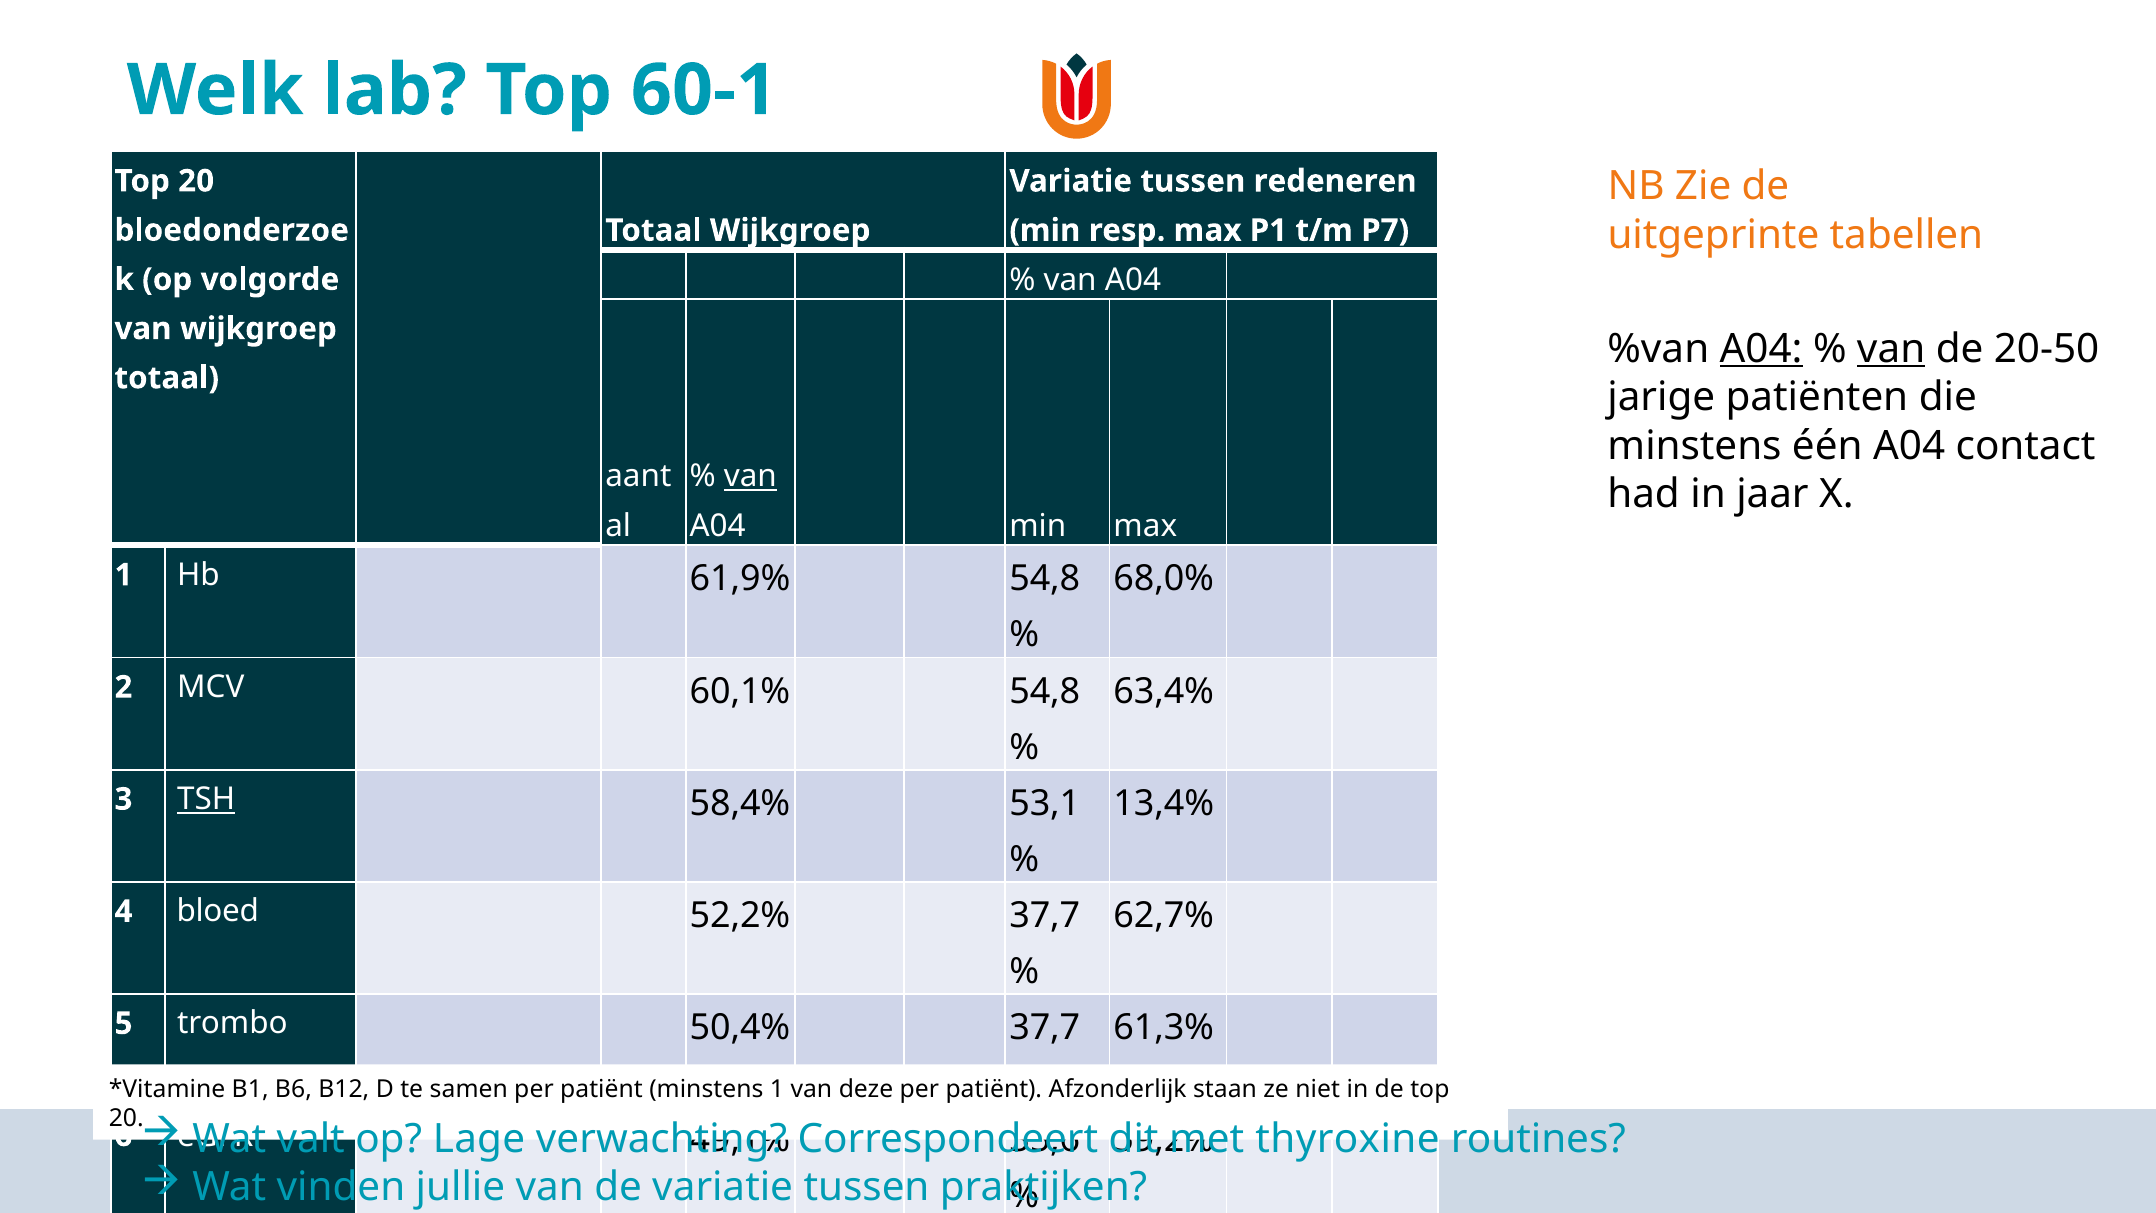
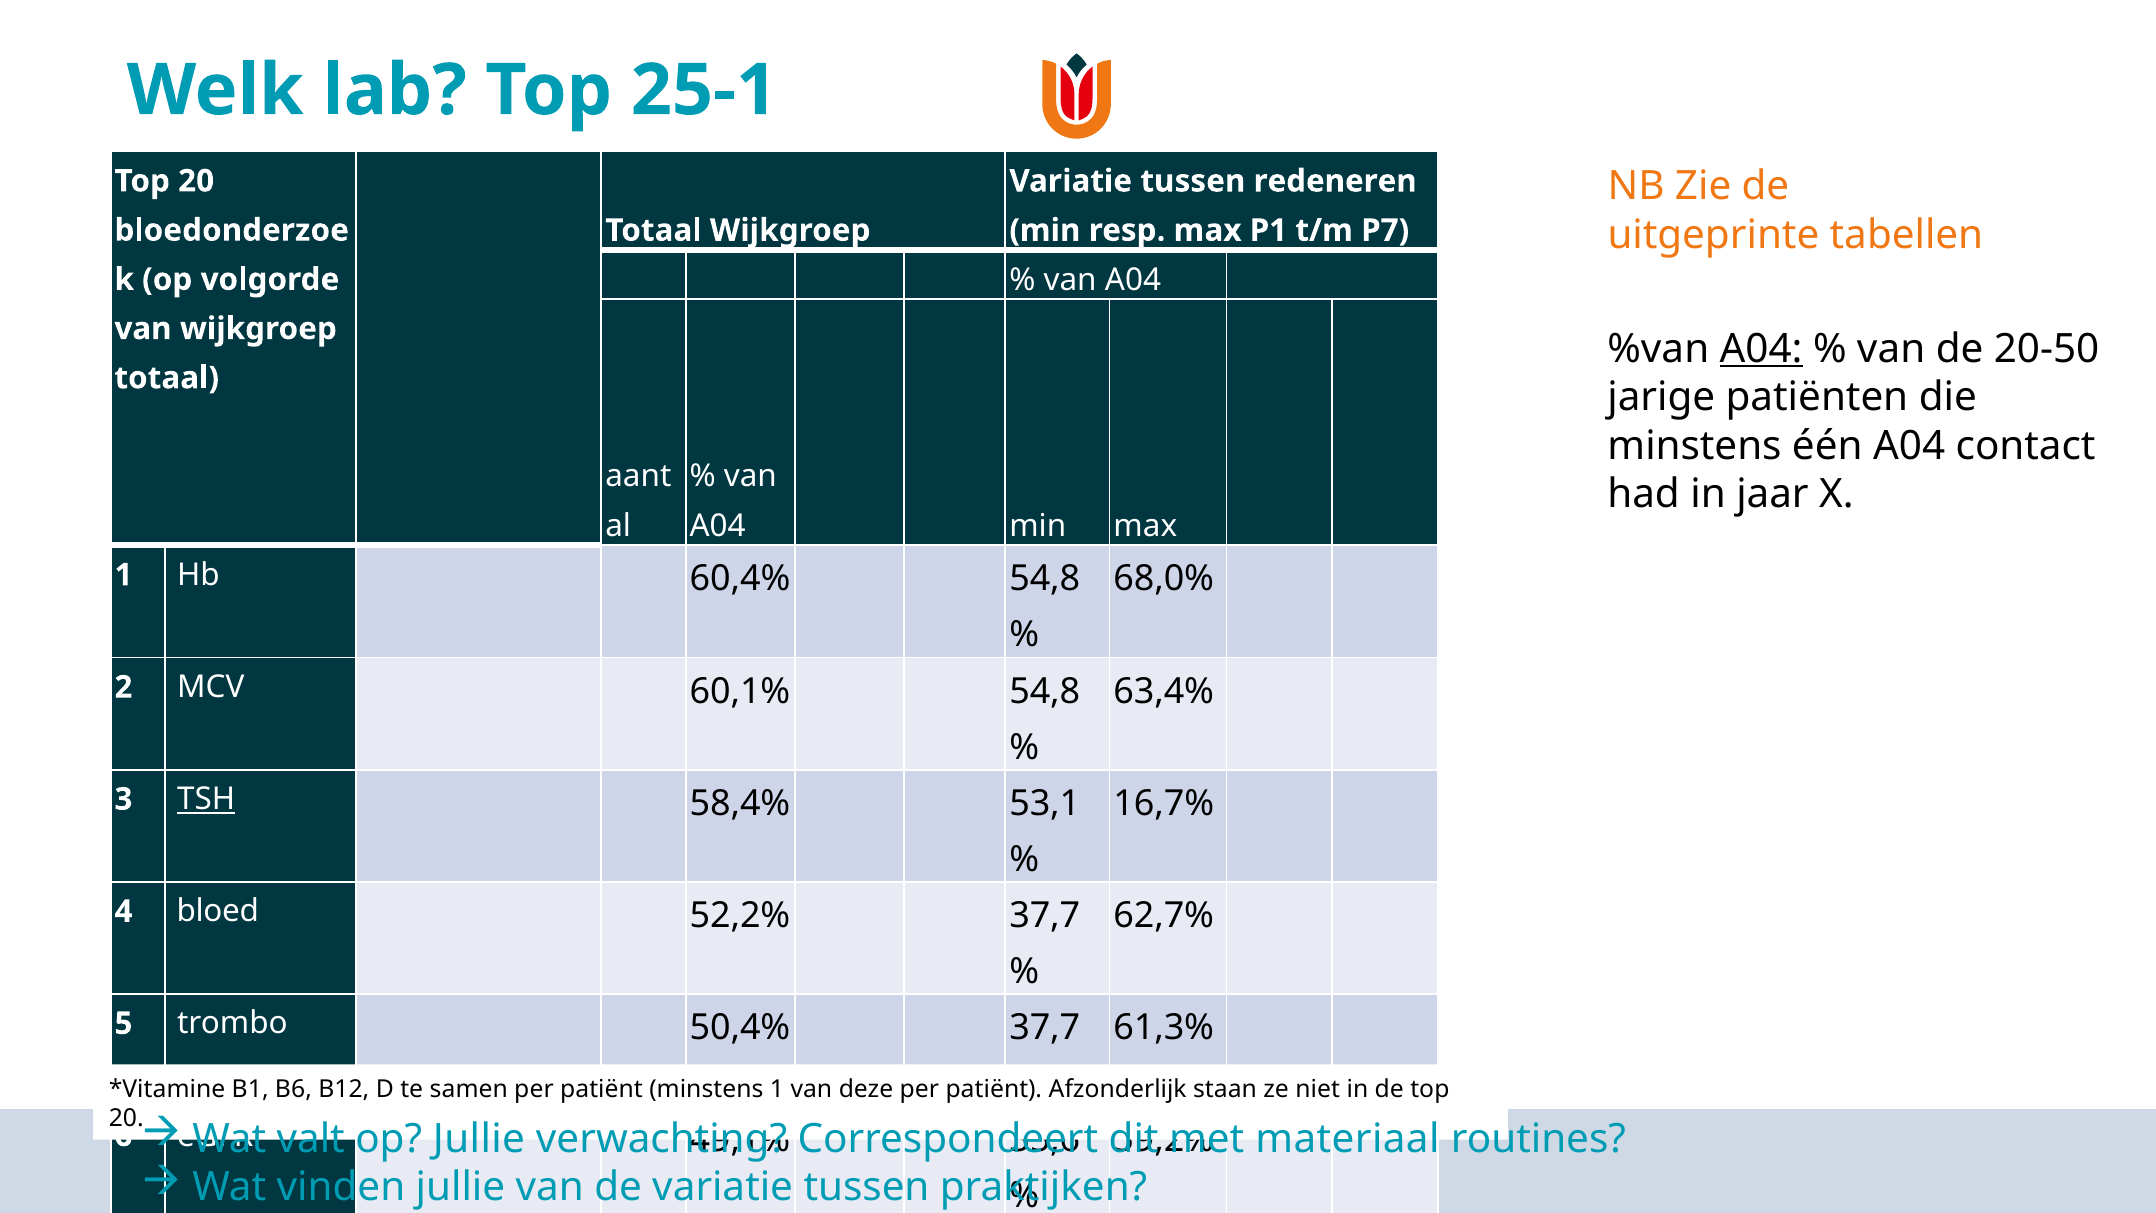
60-1: 60-1 -> 25-1
van at (1891, 349) underline: present -> none
van at (750, 477) underline: present -> none
61,9%: 61,9% -> 60,4%
13,4%: 13,4% -> 16,7%
op Lage: Lage -> Jullie
thyroxine: thyroxine -> materiaal
